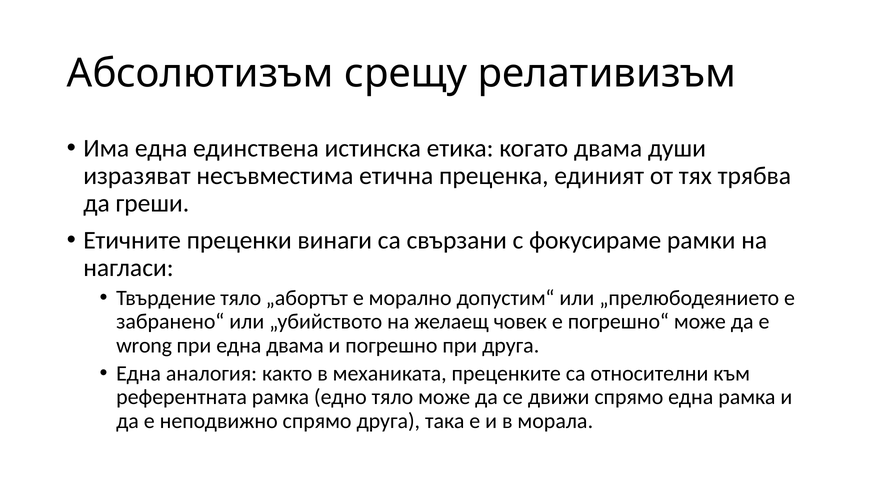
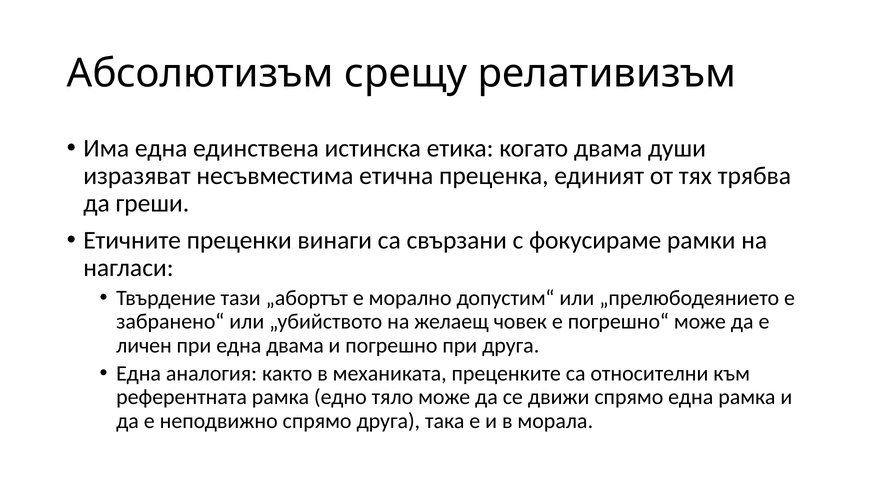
Твърдение тяло: тяло -> тази
wrong: wrong -> личен
